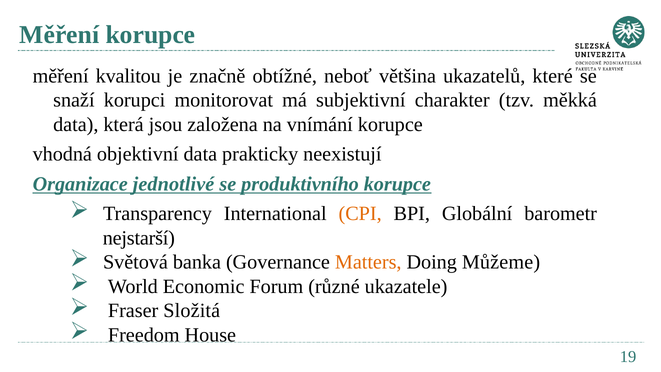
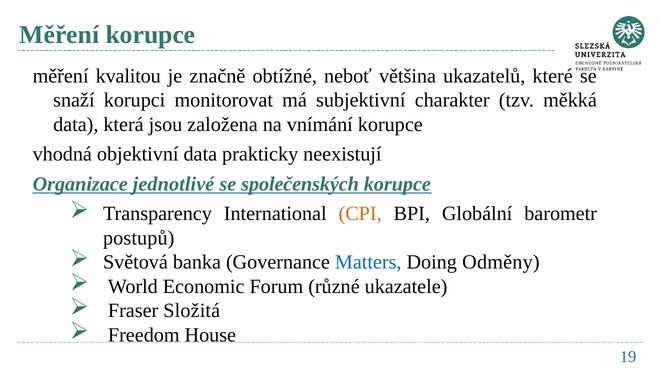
produktivního: produktivního -> společenských
nejstarší: nejstarší -> postupů
Matters colour: orange -> blue
Můžeme: Můžeme -> Odměny
